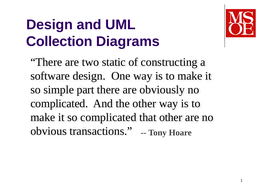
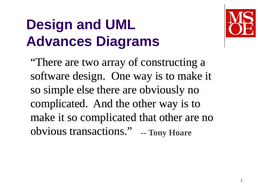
Collection: Collection -> Advances
static: static -> array
part: part -> else
